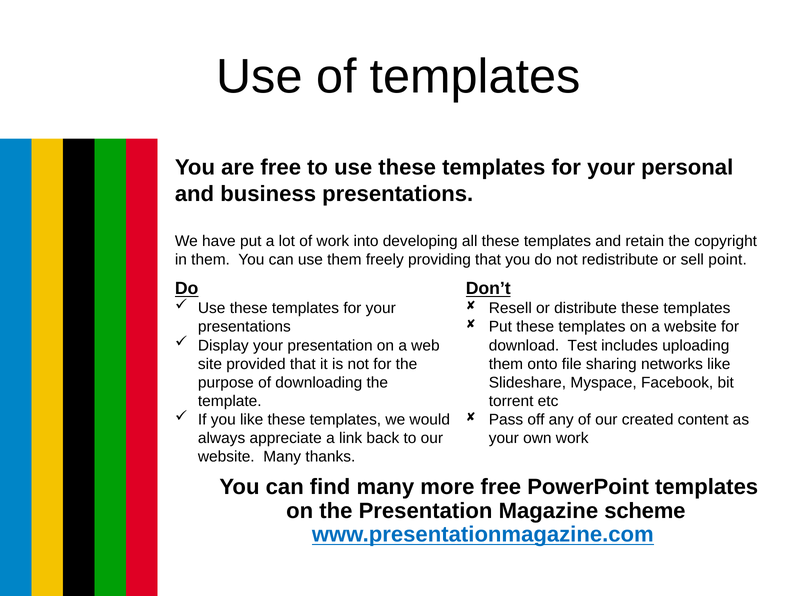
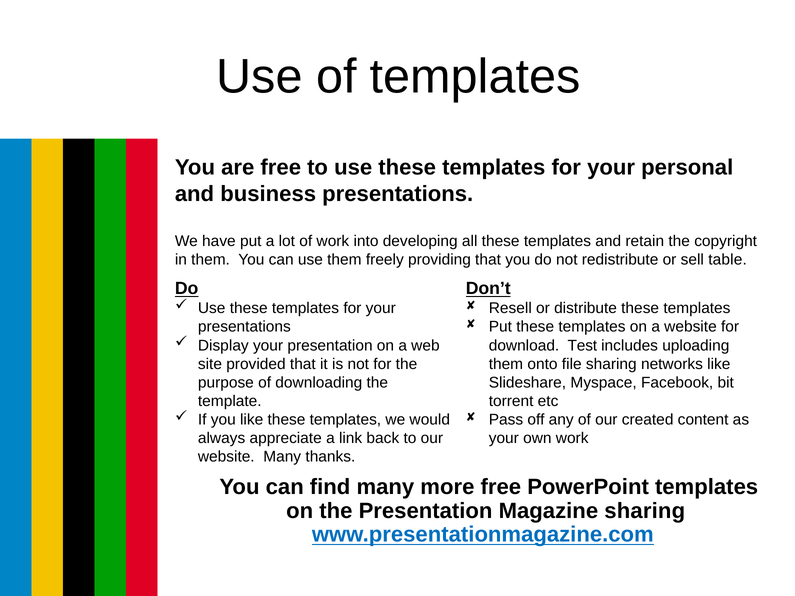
point: point -> table
Magazine scheme: scheme -> sharing
